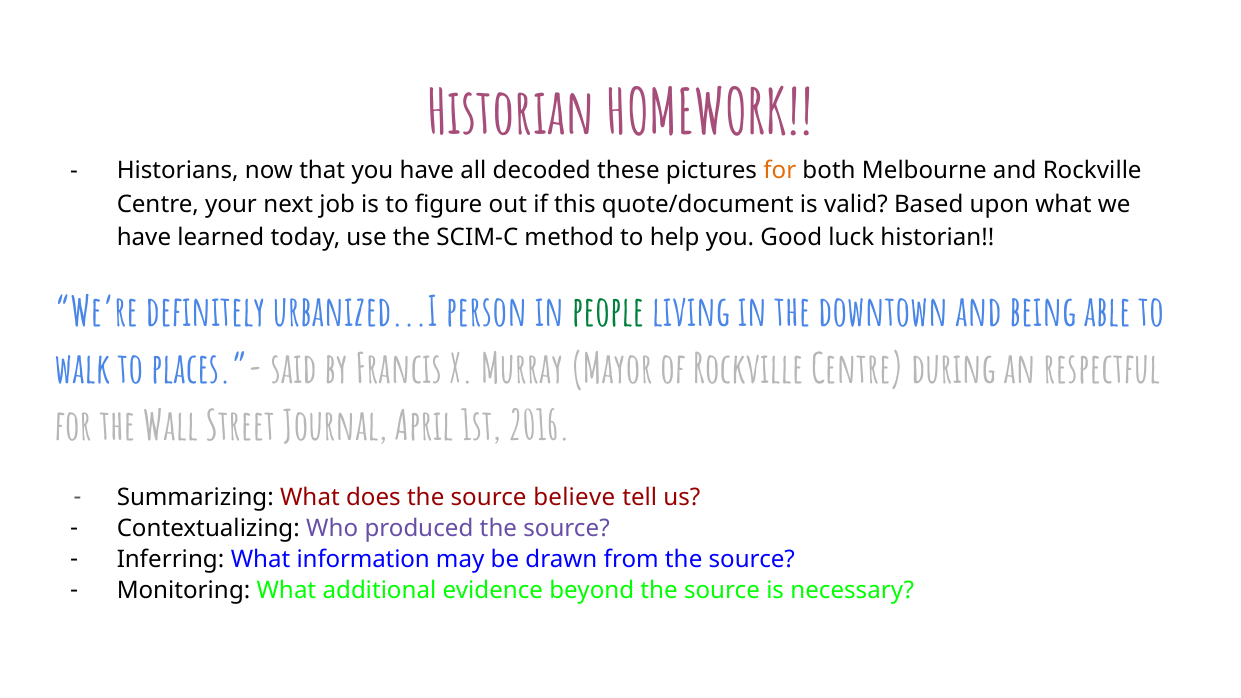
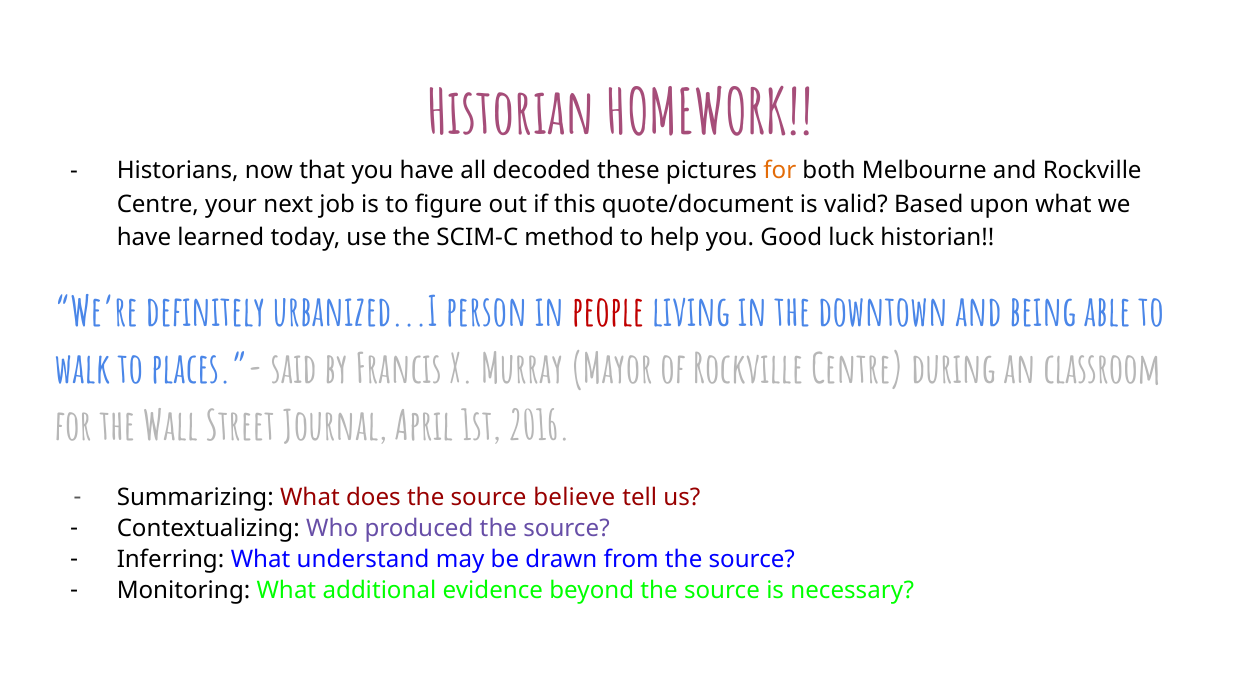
people colour: green -> red
respectful: respectful -> classroom
information: information -> understand
